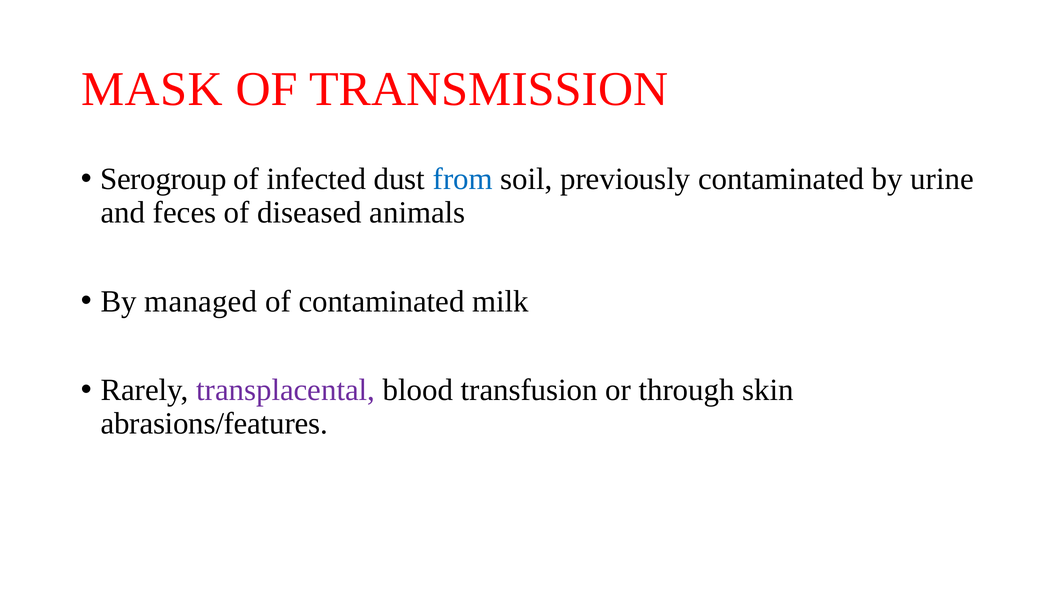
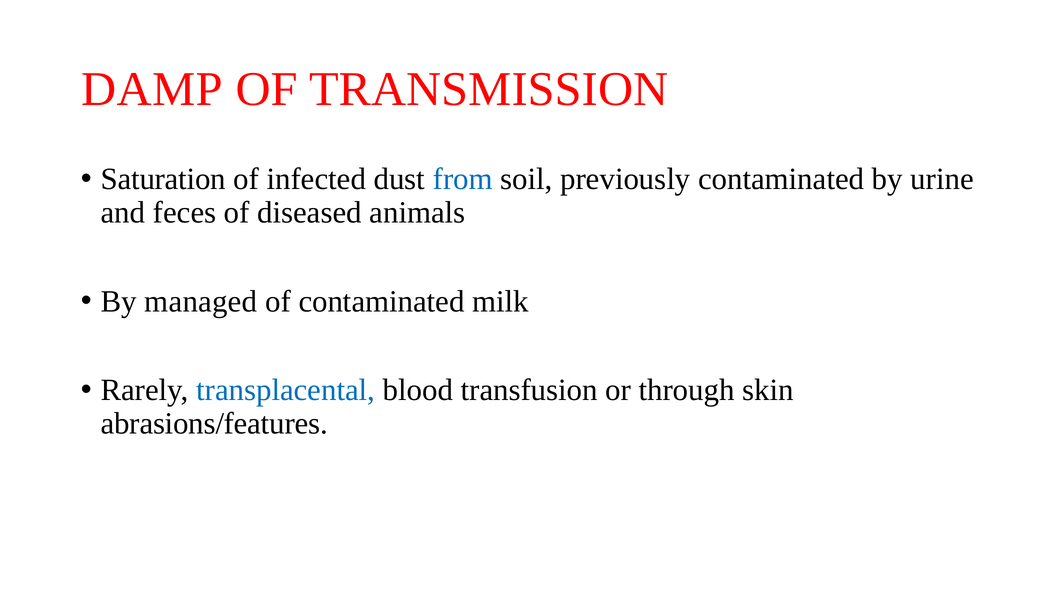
MASK: MASK -> DAMP
Serogroup: Serogroup -> Saturation
transplacental colour: purple -> blue
